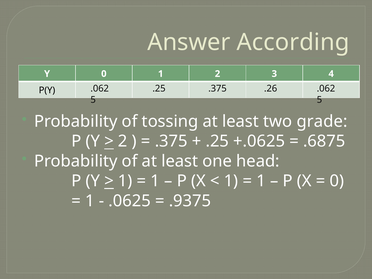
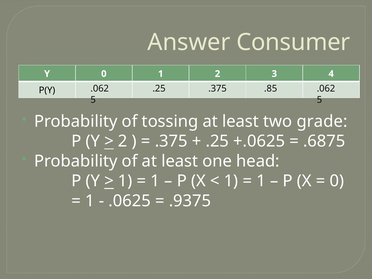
According: According -> Consumer
.26: .26 -> .85
